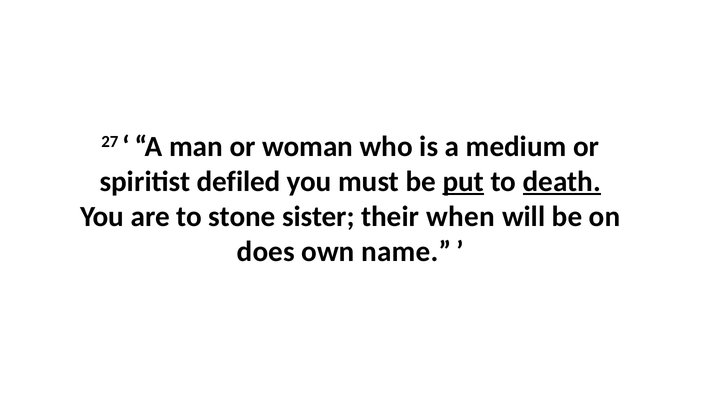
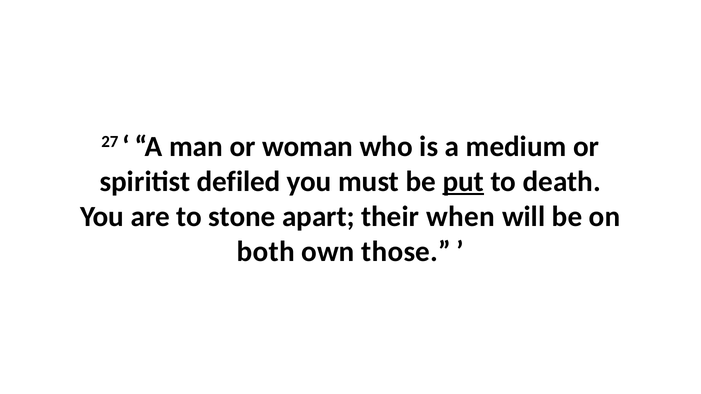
death underline: present -> none
sister: sister -> apart
does: does -> both
name: name -> those
